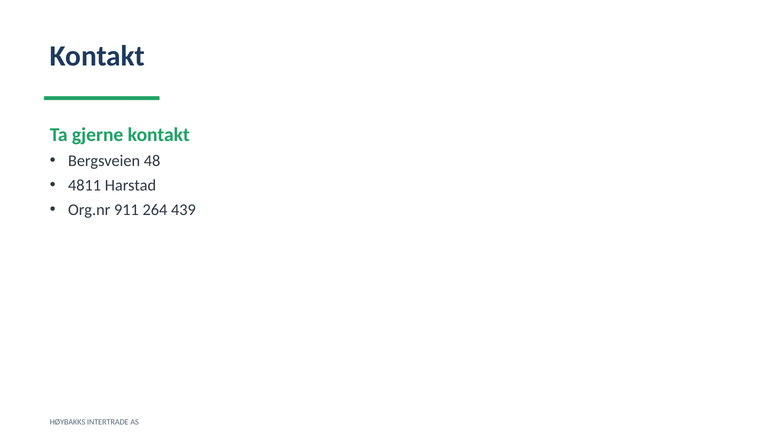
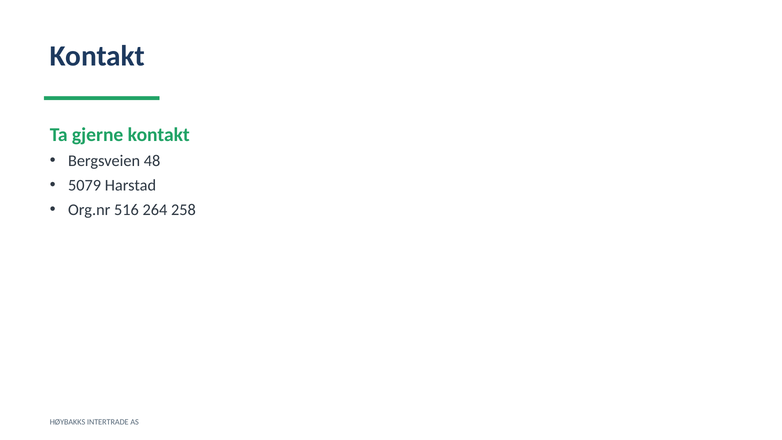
4811: 4811 -> 5079
911: 911 -> 516
439: 439 -> 258
